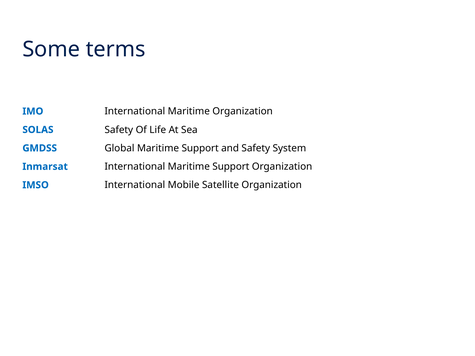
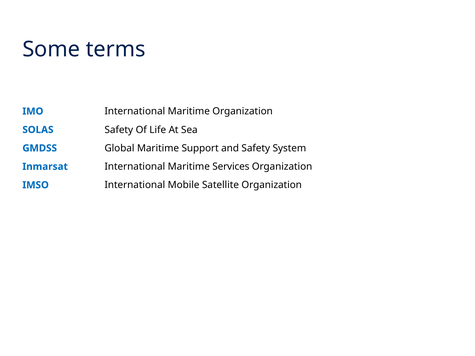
International Maritime Support: Support -> Services
